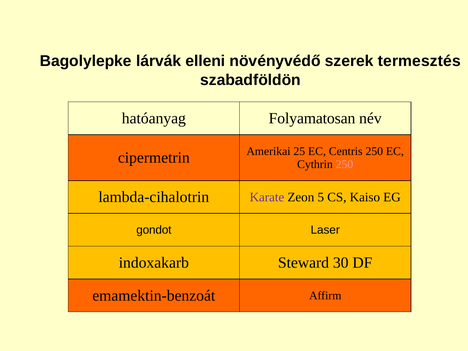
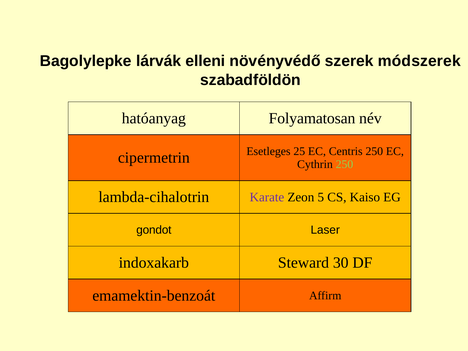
termesztés: termesztés -> módszerek
Amerikai: Amerikai -> Esetleges
250 at (344, 164) colour: pink -> light green
